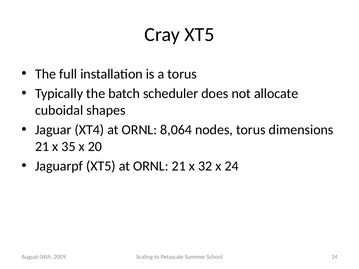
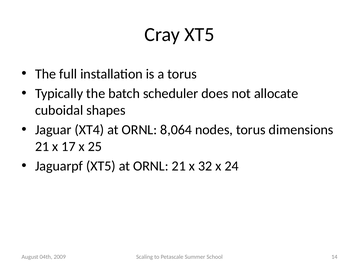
35: 35 -> 17
20: 20 -> 25
